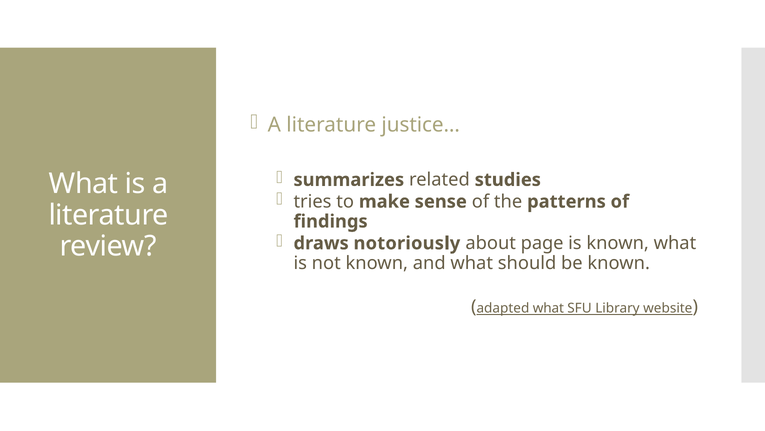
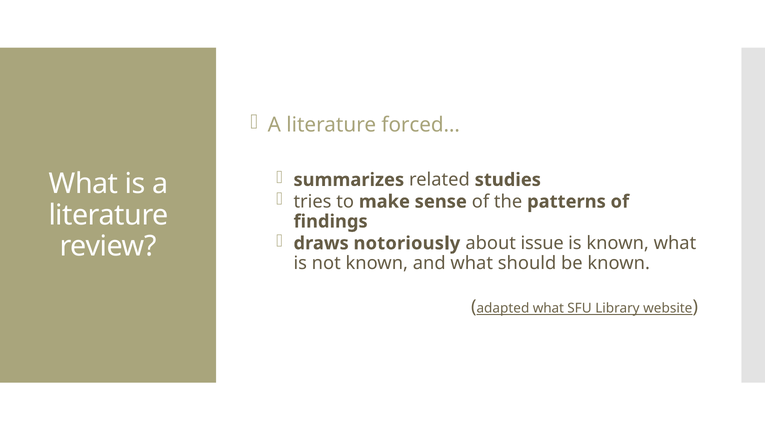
justice…: justice… -> forced…
page: page -> issue
